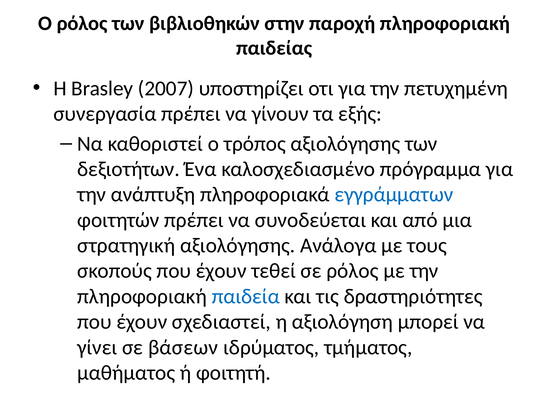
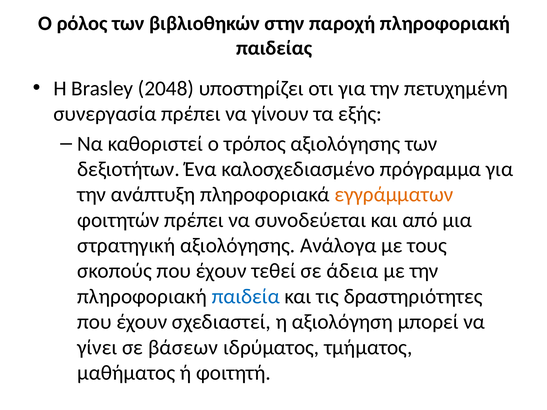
2007: 2007 -> 2048
εγγράμματων colour: blue -> orange
σε ρόλος: ρόλος -> άδεια
